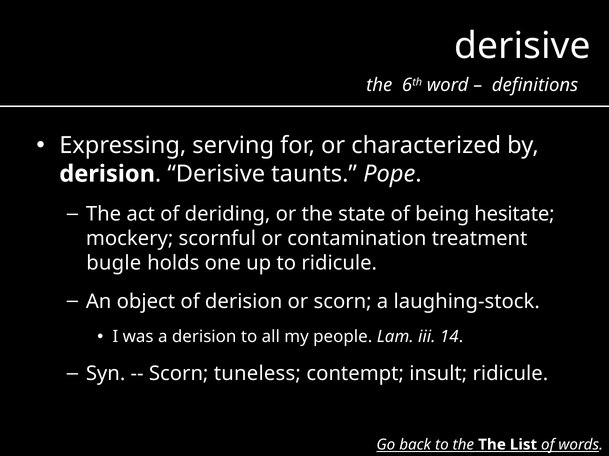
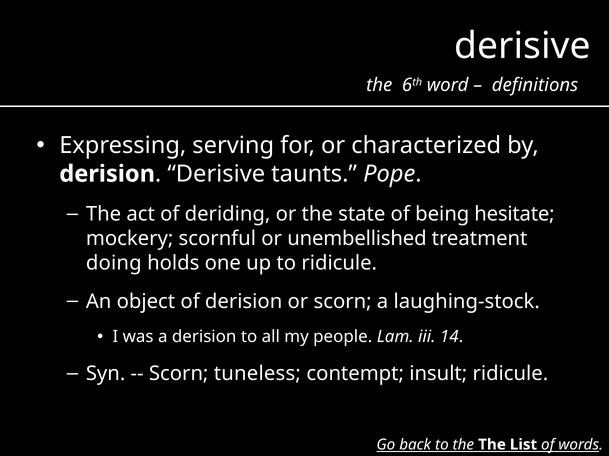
contamination: contamination -> unembellished
bugle: bugle -> doing
